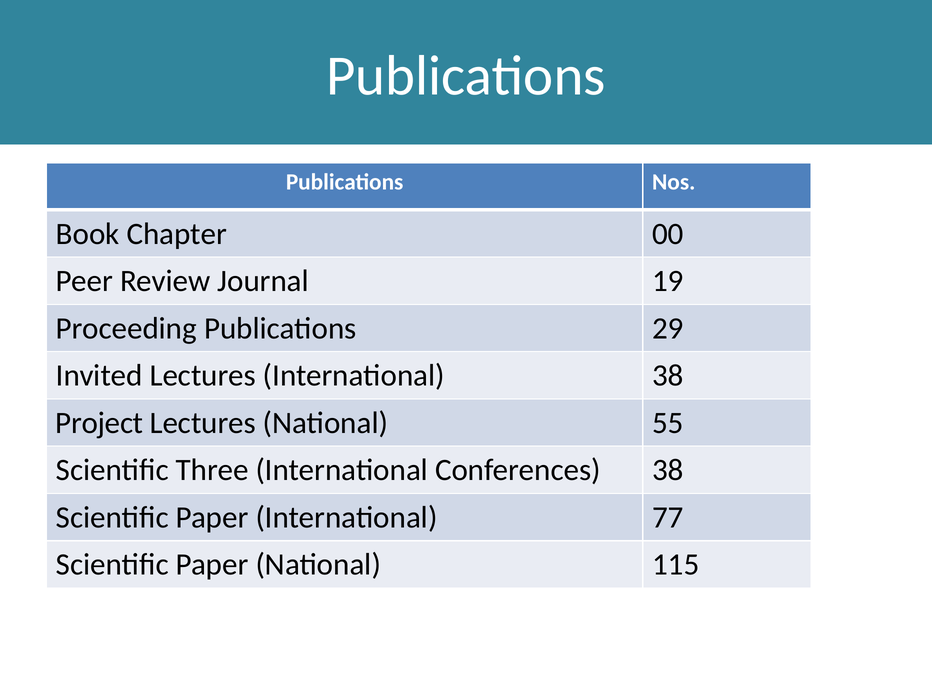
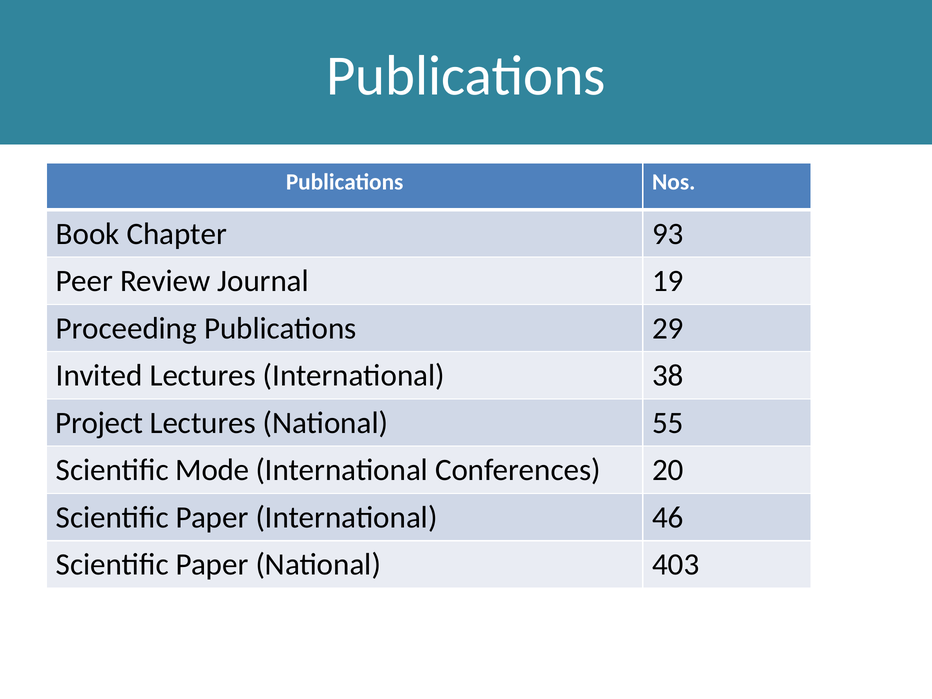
00: 00 -> 93
Three: Three -> Mode
Conferences 38: 38 -> 20
77: 77 -> 46
115: 115 -> 403
